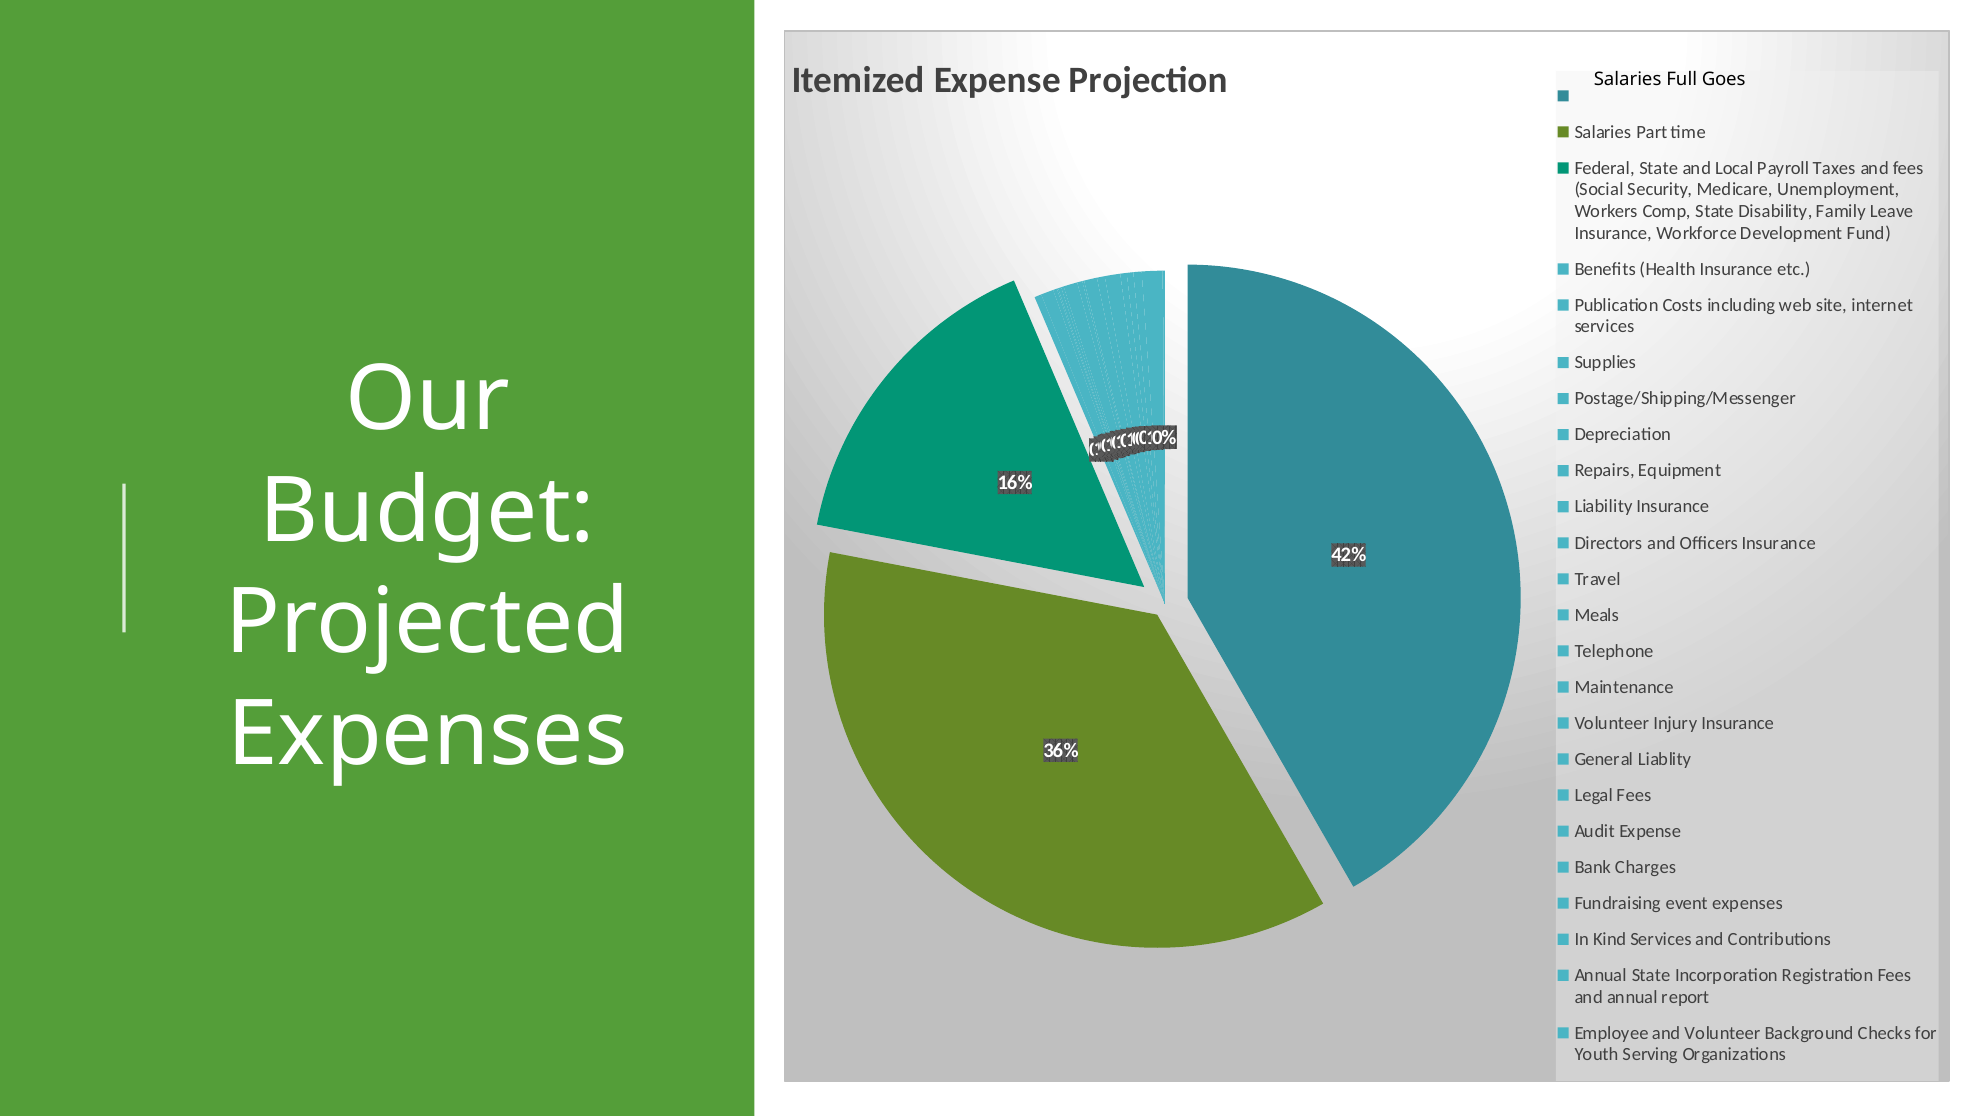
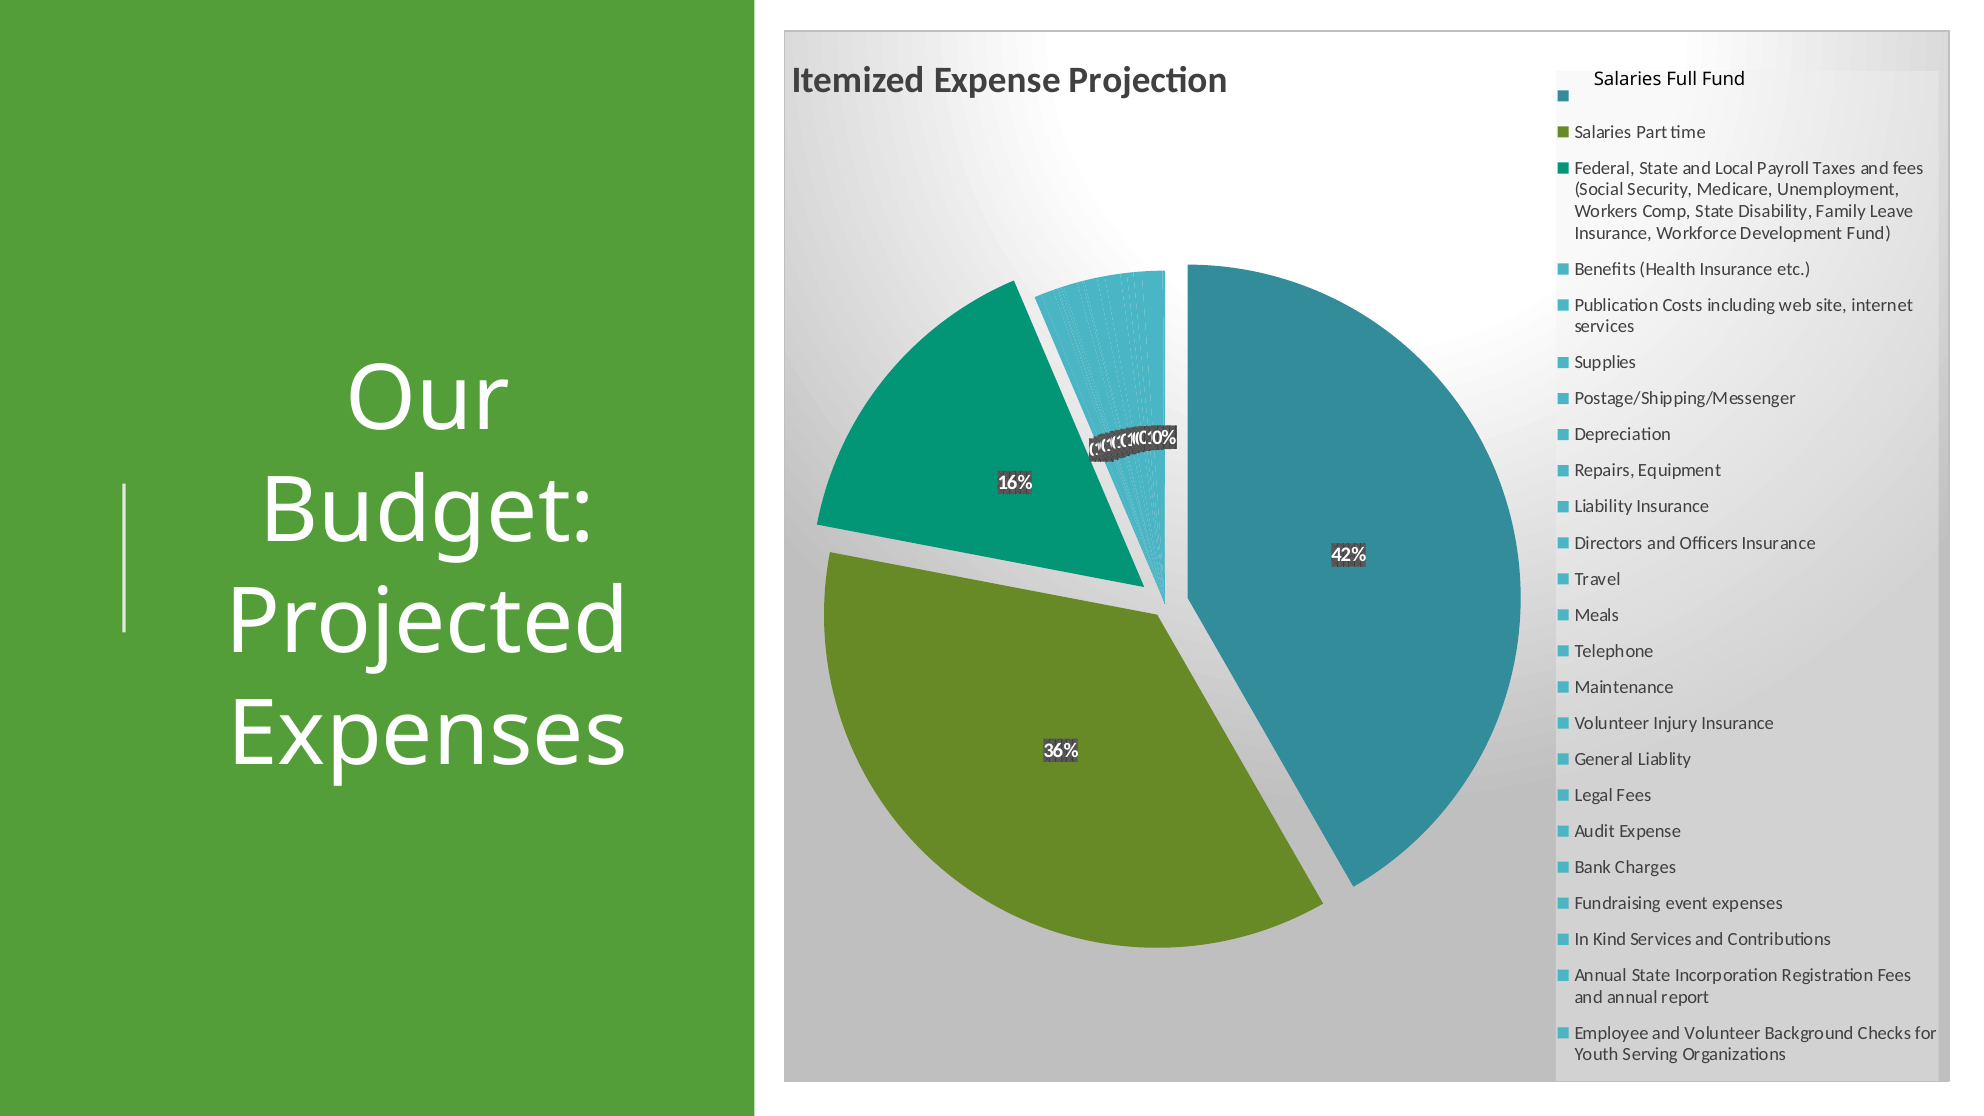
Full Goes: Goes -> Fund
